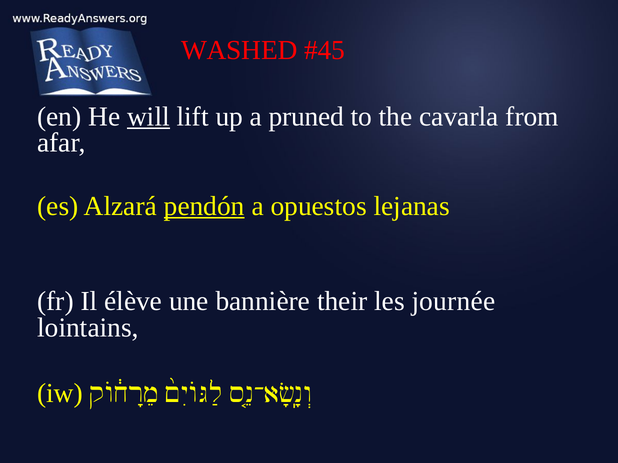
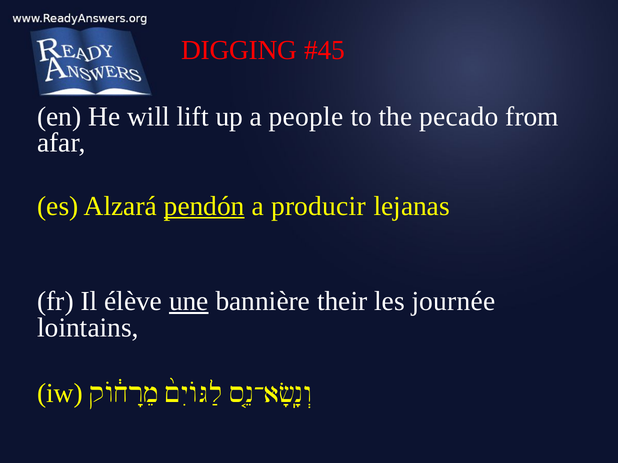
WASHED: WASHED -> DIGGING
will underline: present -> none
pruned: pruned -> people
cavarla: cavarla -> pecado
opuestos: opuestos -> producir
une underline: none -> present
